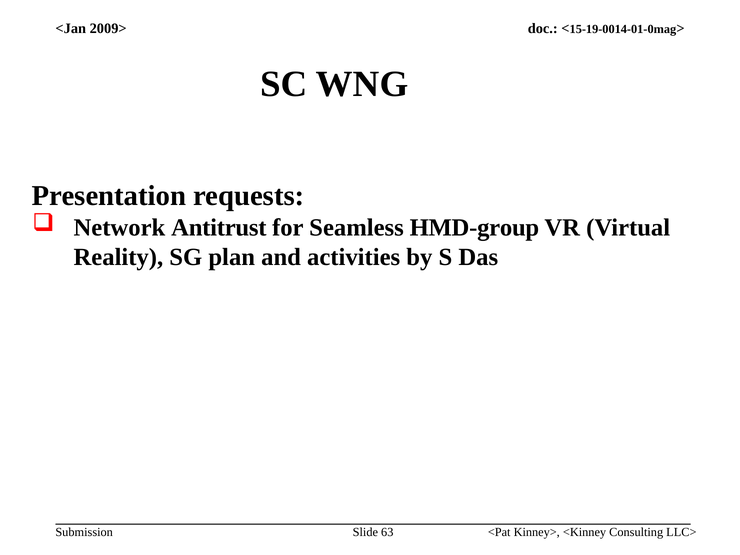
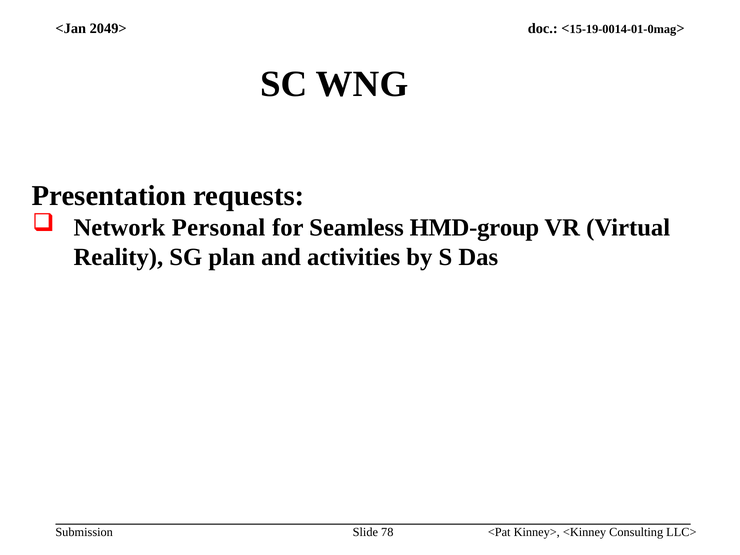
2009>: 2009> -> 2049>
Antitrust: Antitrust -> Personal
63: 63 -> 78
